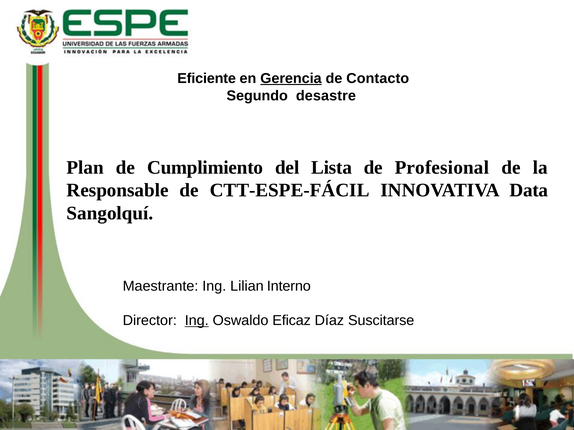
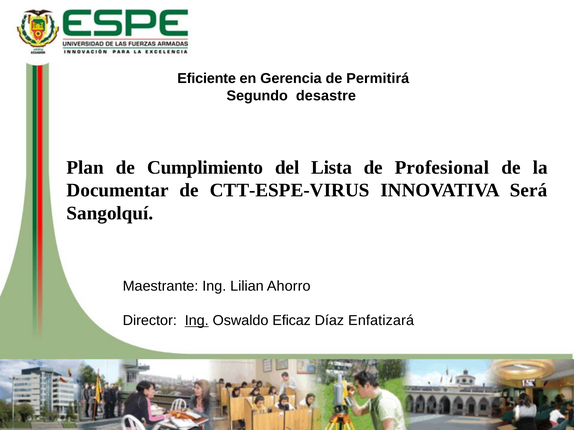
Gerencia underline: present -> none
Contacto: Contacto -> Permitirá
Responsable: Responsable -> Documentar
CTT-ESPE-FÁCIL: CTT-ESPE-FÁCIL -> CTT-ESPE-VIRUS
Data: Data -> Será
Interno: Interno -> Ahorro
Suscitarse: Suscitarse -> Enfatizará
